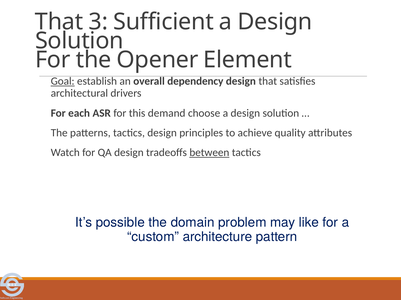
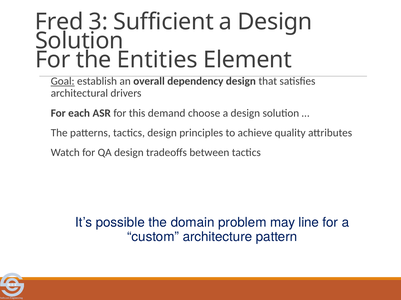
That at (59, 22): That -> Fred
Opener: Opener -> Entities
between underline: present -> none
like: like -> line
